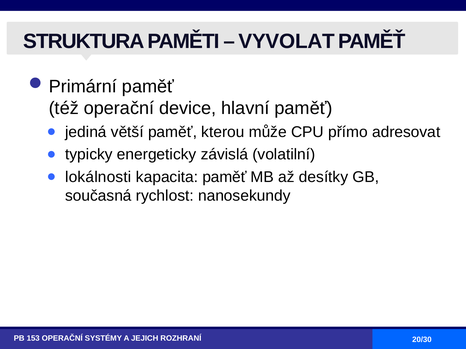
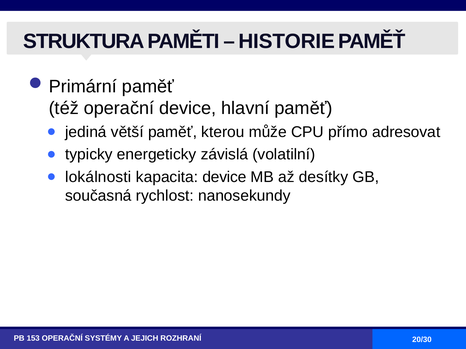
VYVOLAT: VYVOLAT -> HISTORIE
kapacita paměť: paměť -> device
